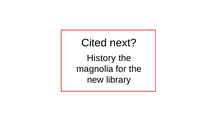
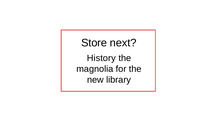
Cited: Cited -> Store
